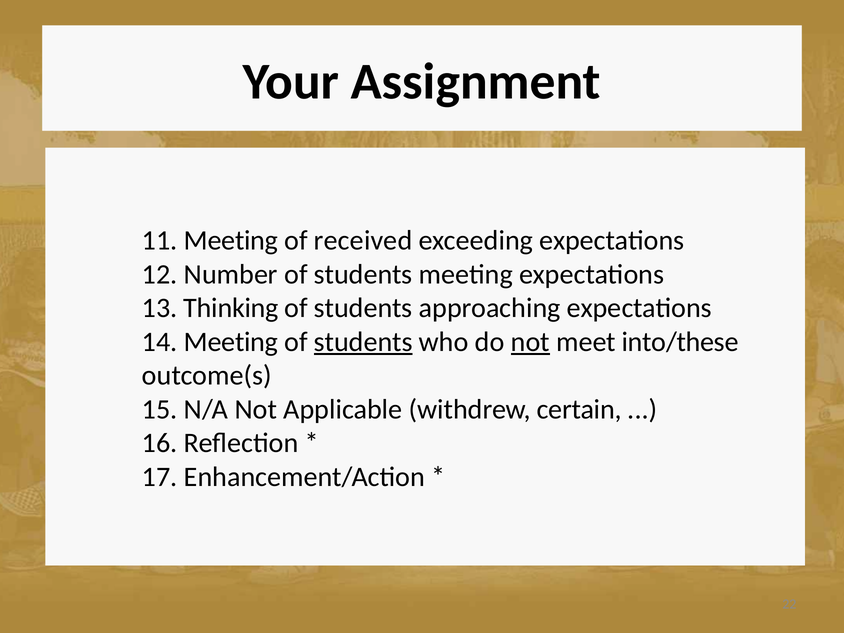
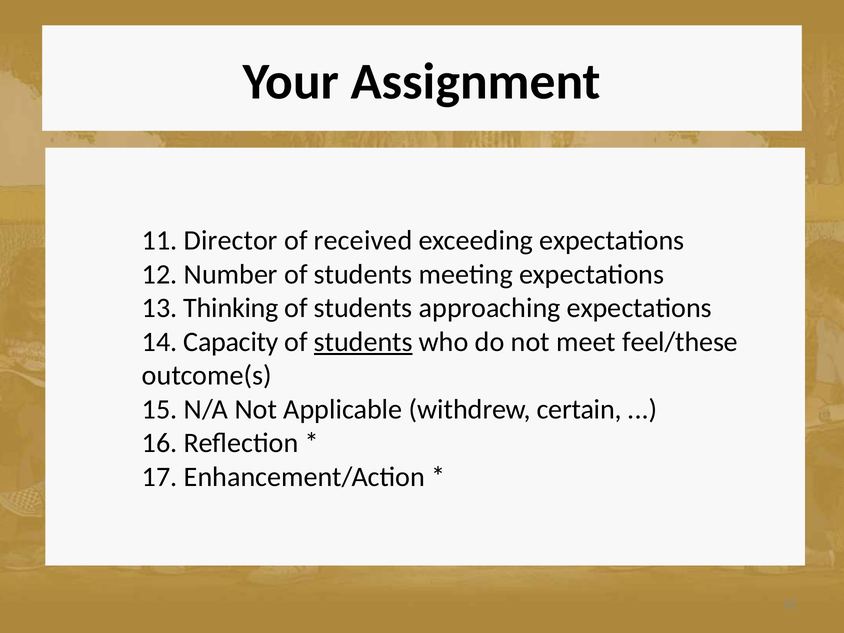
11 Meeting: Meeting -> Director
14 Meeting: Meeting -> Capacity
not at (530, 342) underline: present -> none
into/these: into/these -> feel/these
